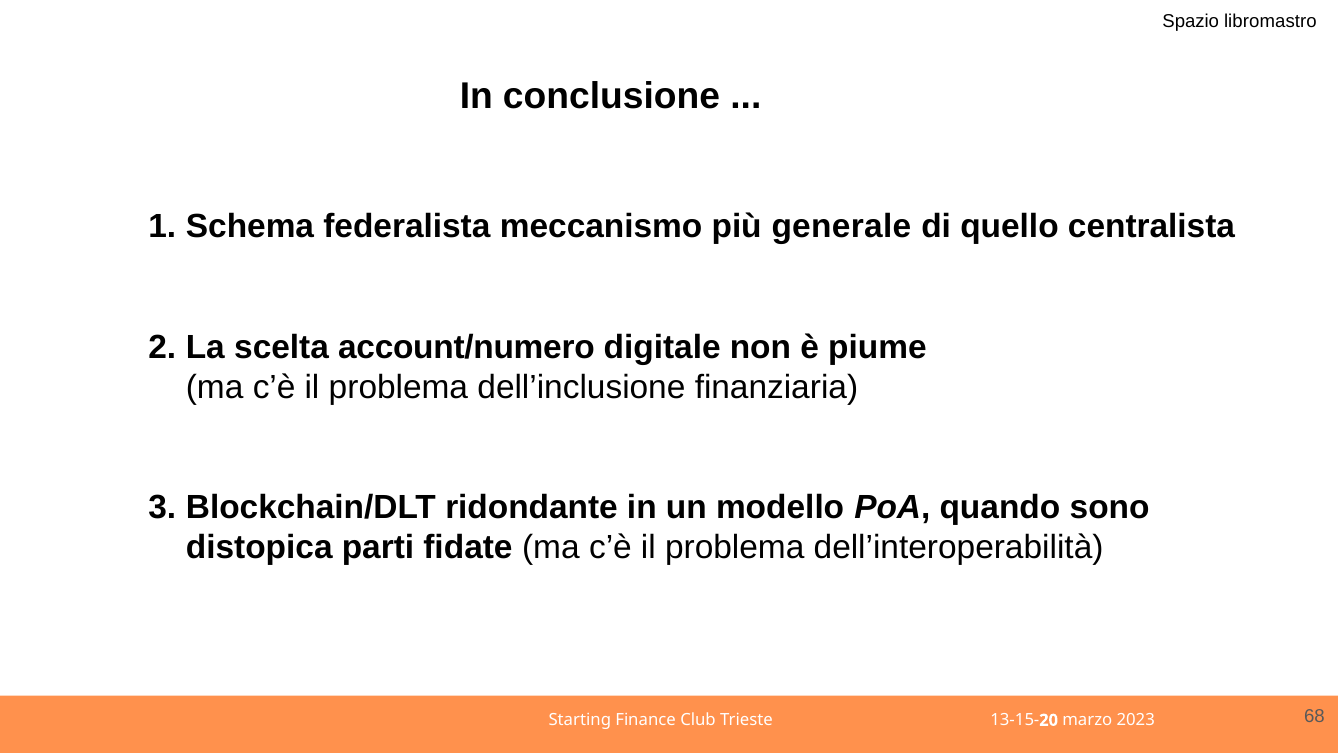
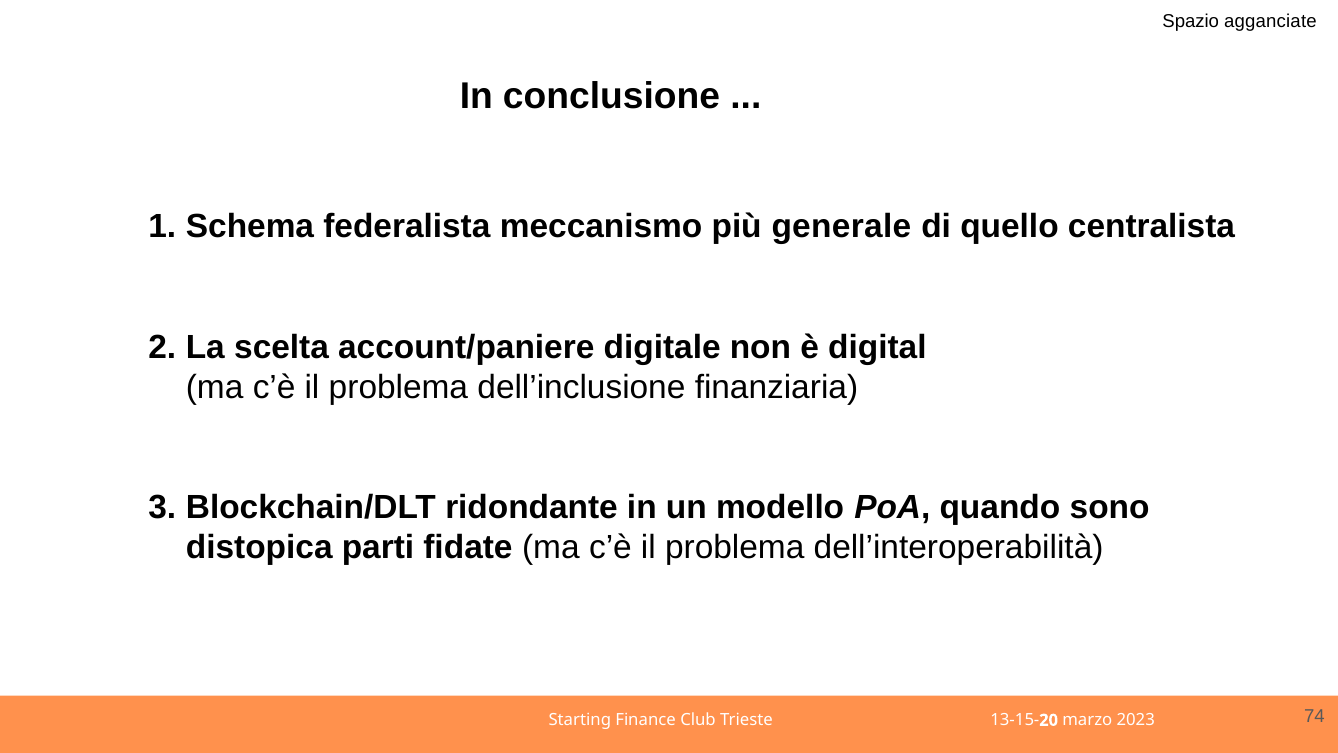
libromastro: libromastro -> agganciate
account/numero: account/numero -> account/paniere
piume: piume -> digital
68: 68 -> 74
